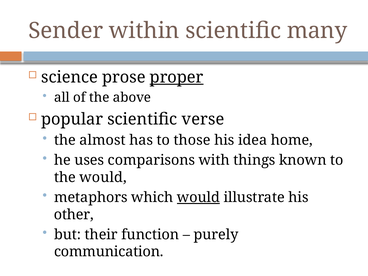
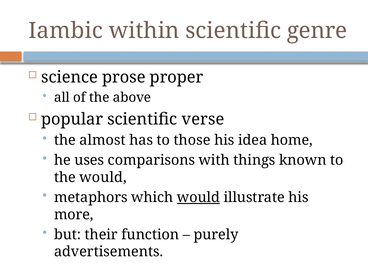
Sender: Sender -> Iambic
many: many -> genre
proper underline: present -> none
other: other -> more
communication: communication -> advertisements
